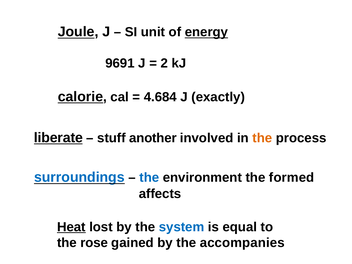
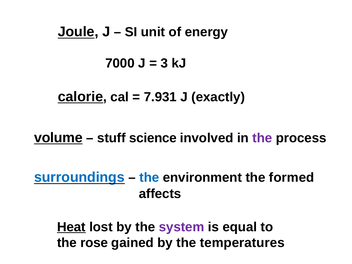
energy underline: present -> none
9691: 9691 -> 7000
2: 2 -> 3
4.684: 4.684 -> 7.931
liberate: liberate -> volume
another: another -> science
the at (262, 138) colour: orange -> purple
system colour: blue -> purple
accompanies: accompanies -> temperatures
